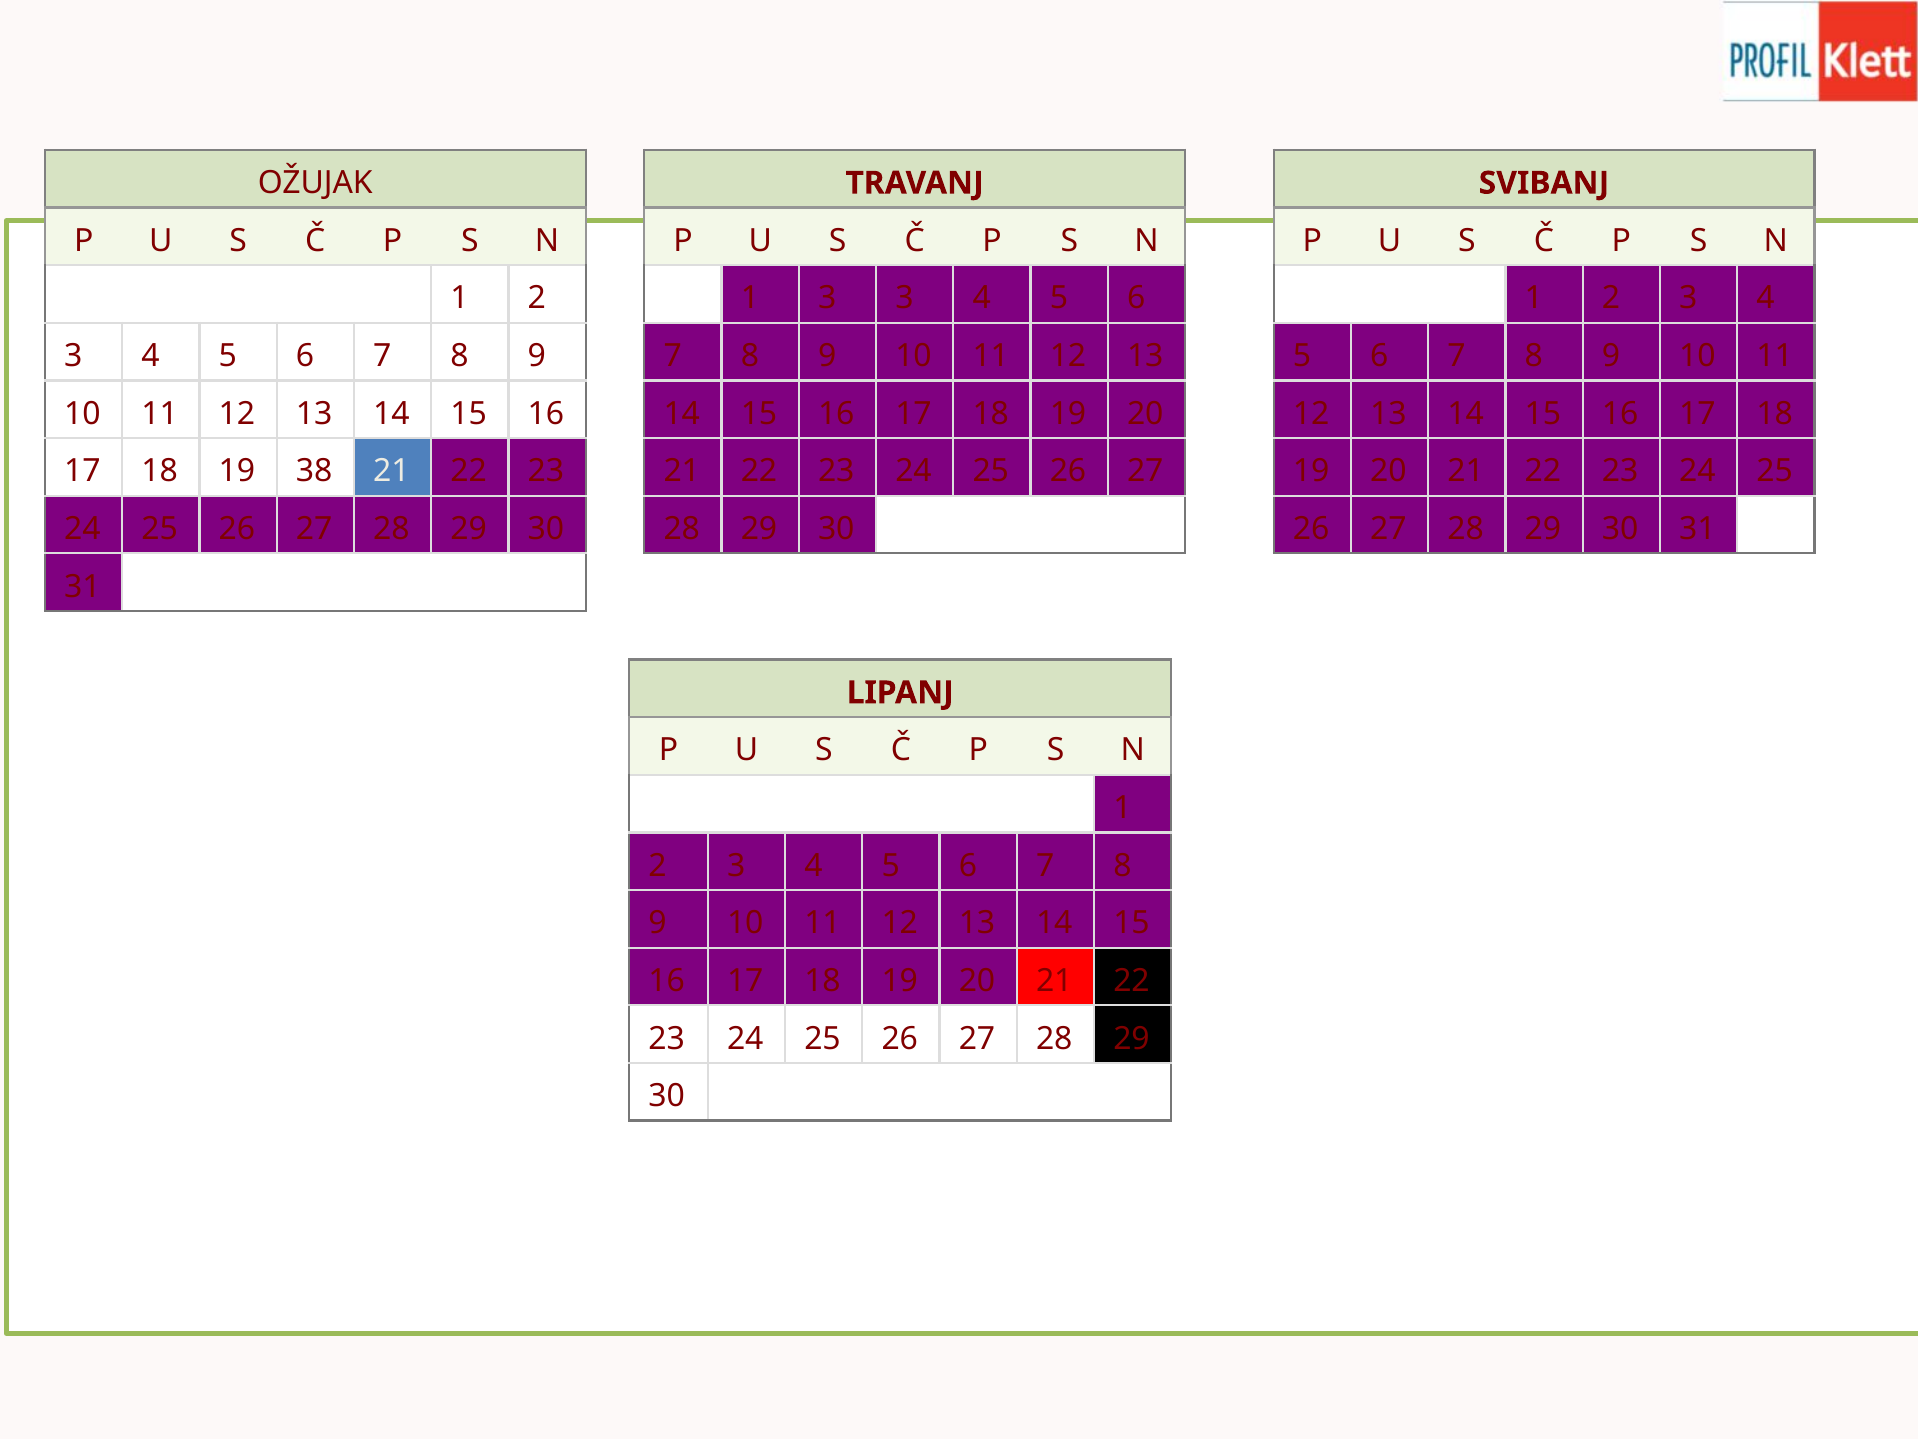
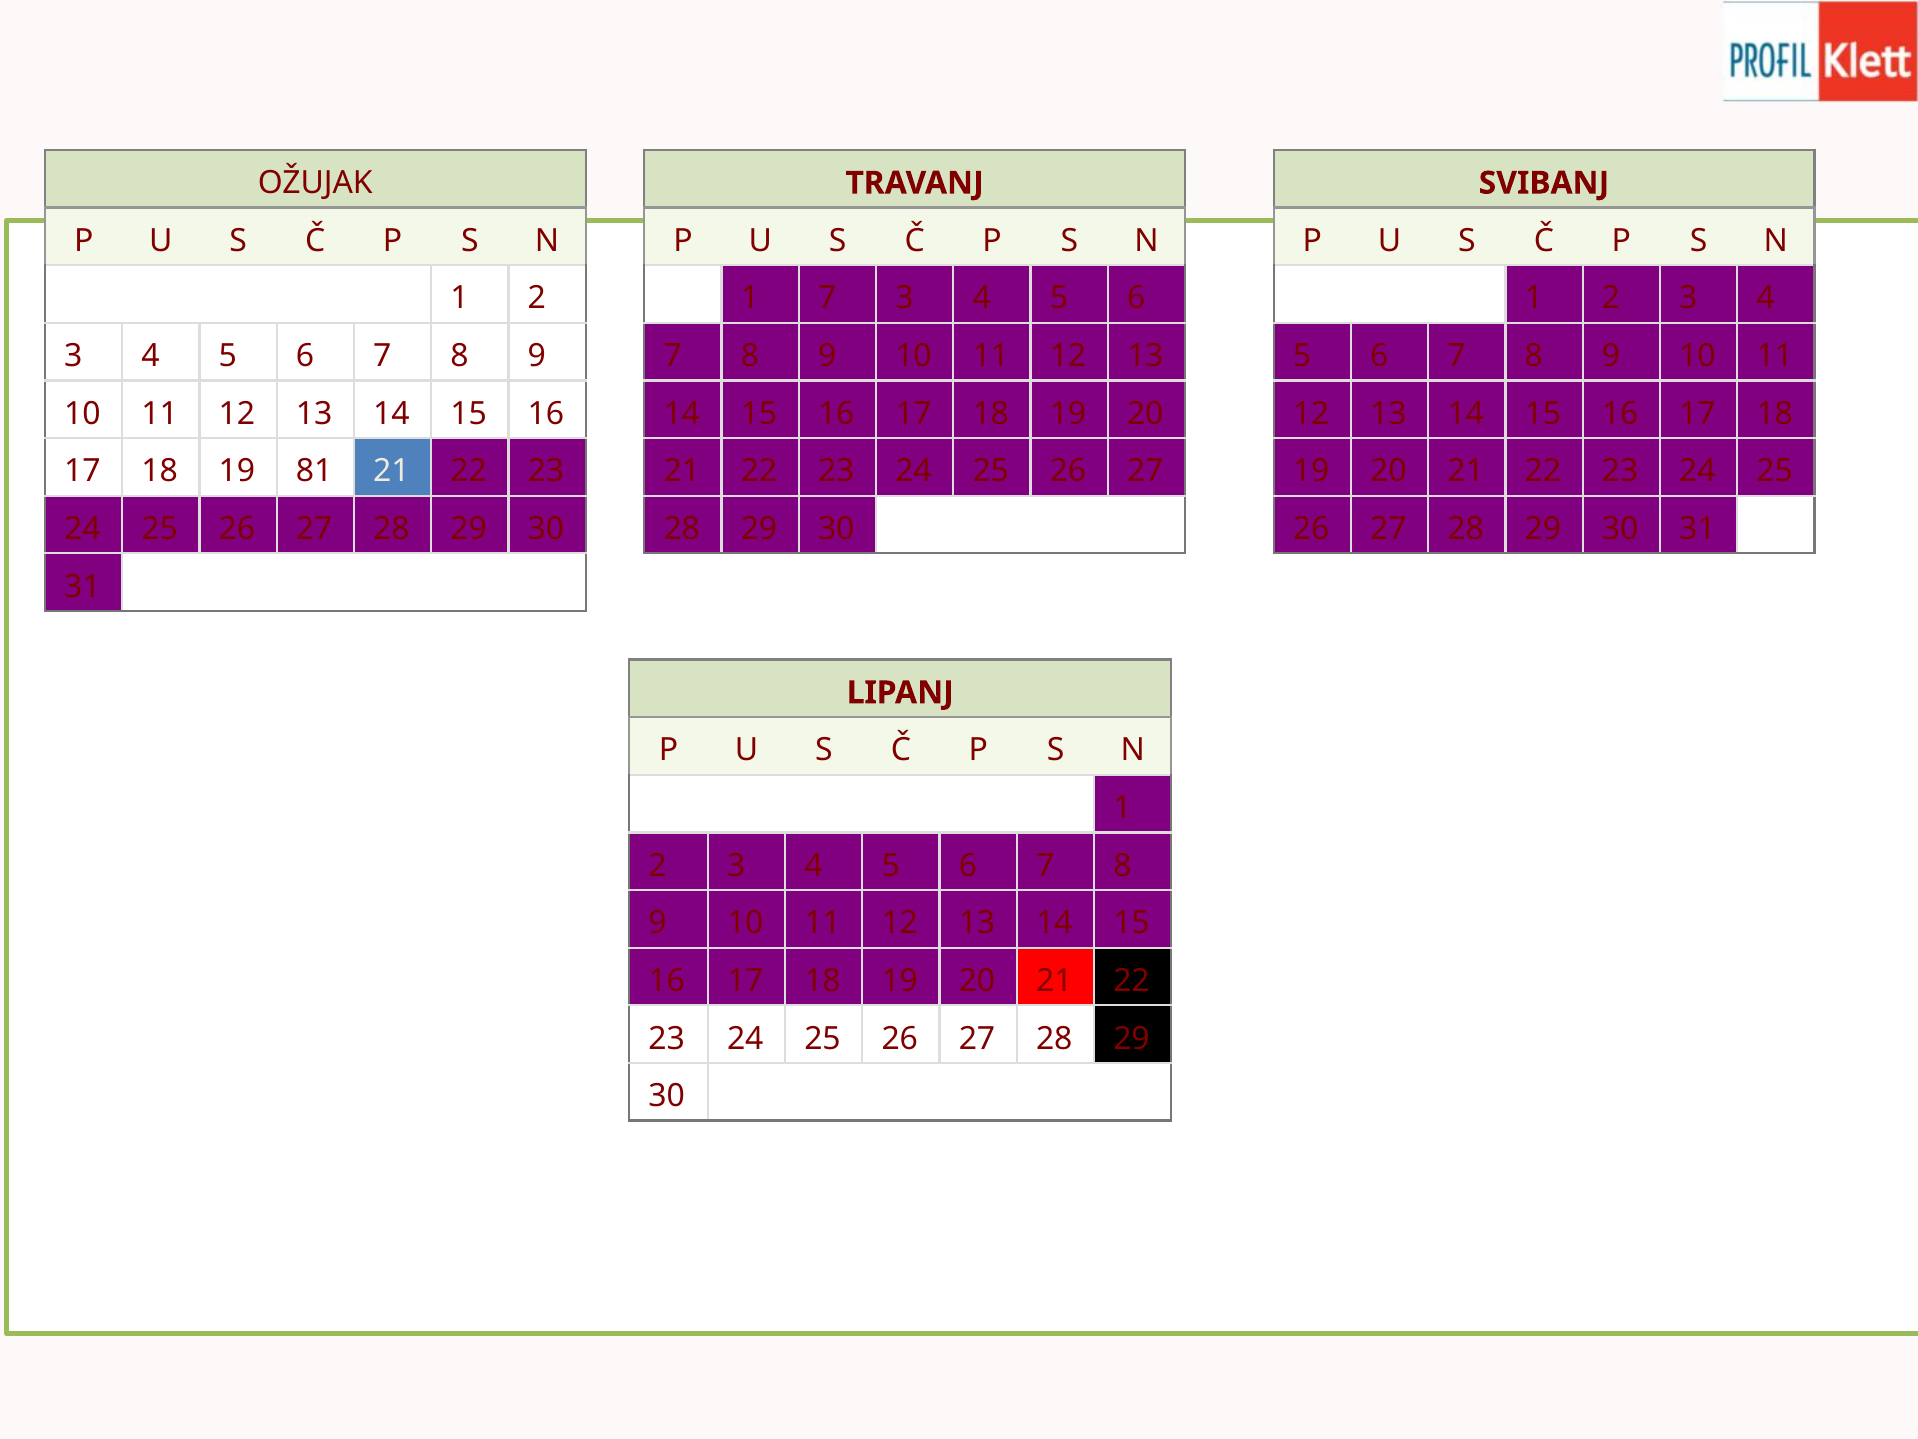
1 3: 3 -> 7
38: 38 -> 81
